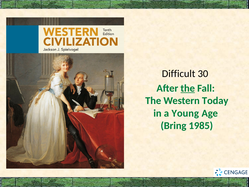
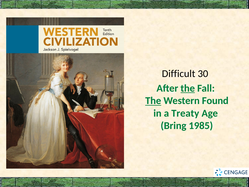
The at (153, 101) underline: none -> present
Today: Today -> Found
Young: Young -> Treaty
